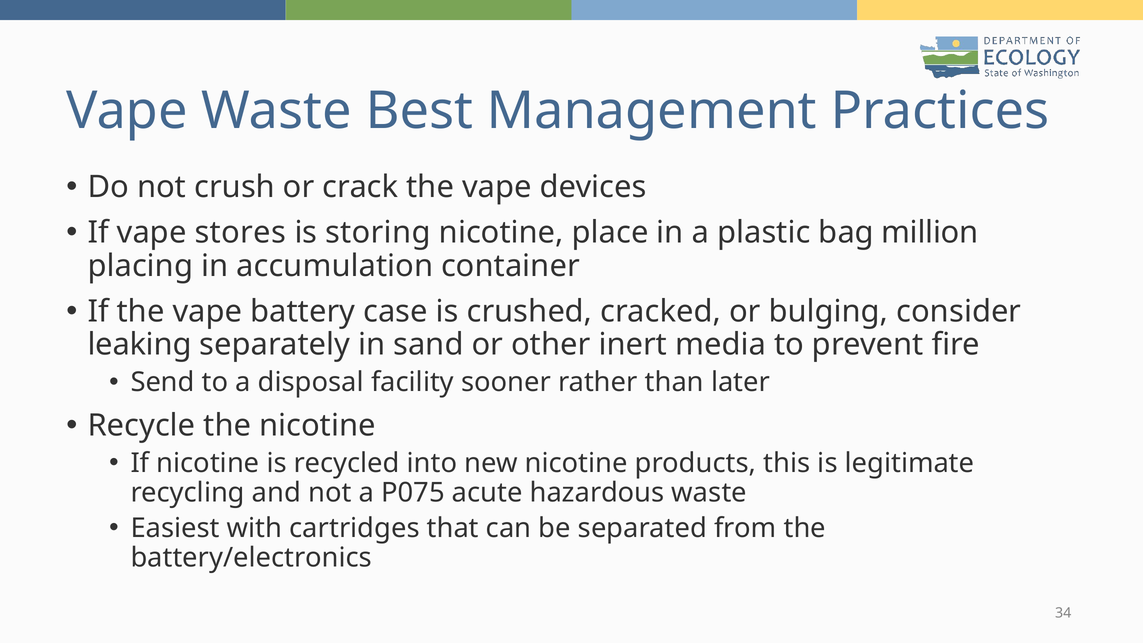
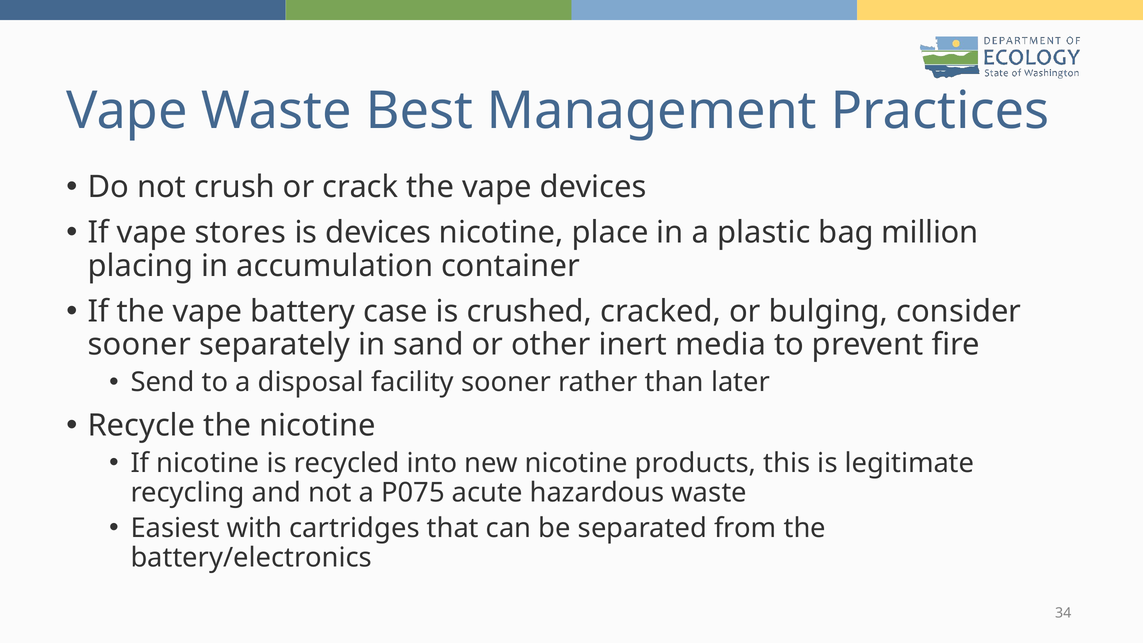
is storing: storing -> devices
leaking at (140, 345): leaking -> sooner
